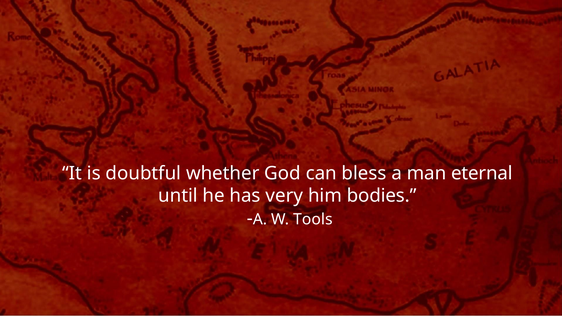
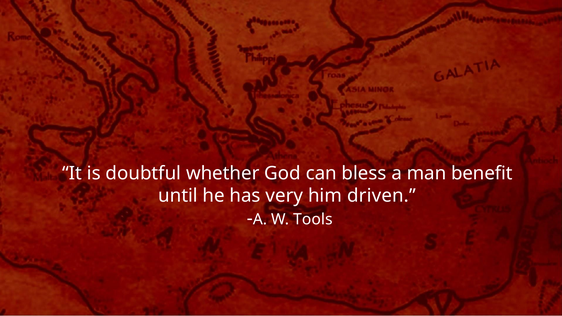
eternal: eternal -> benefit
bodies: bodies -> driven
